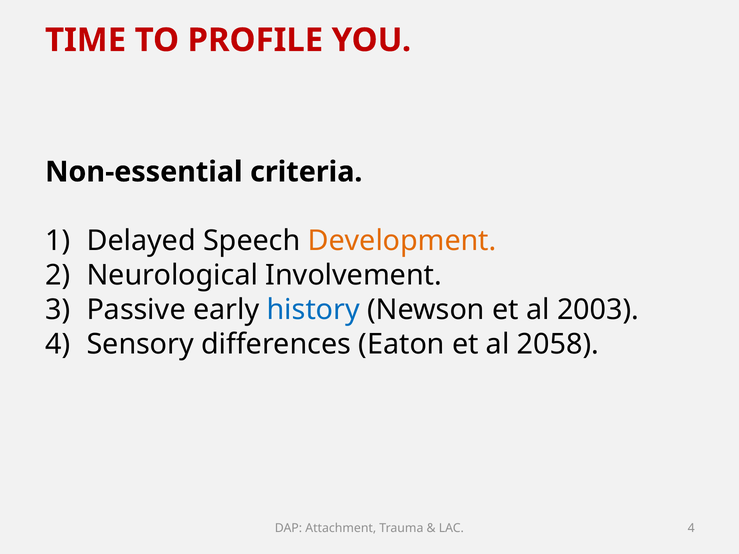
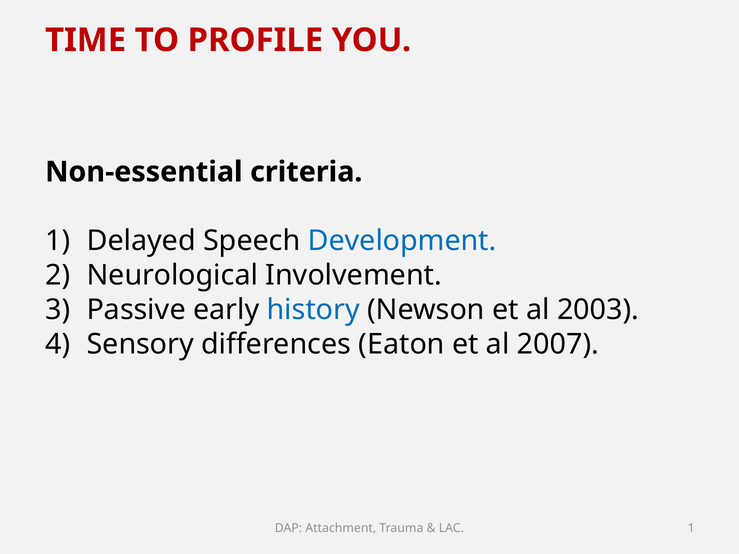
Development colour: orange -> blue
2058: 2058 -> 2007
LAC 4: 4 -> 1
